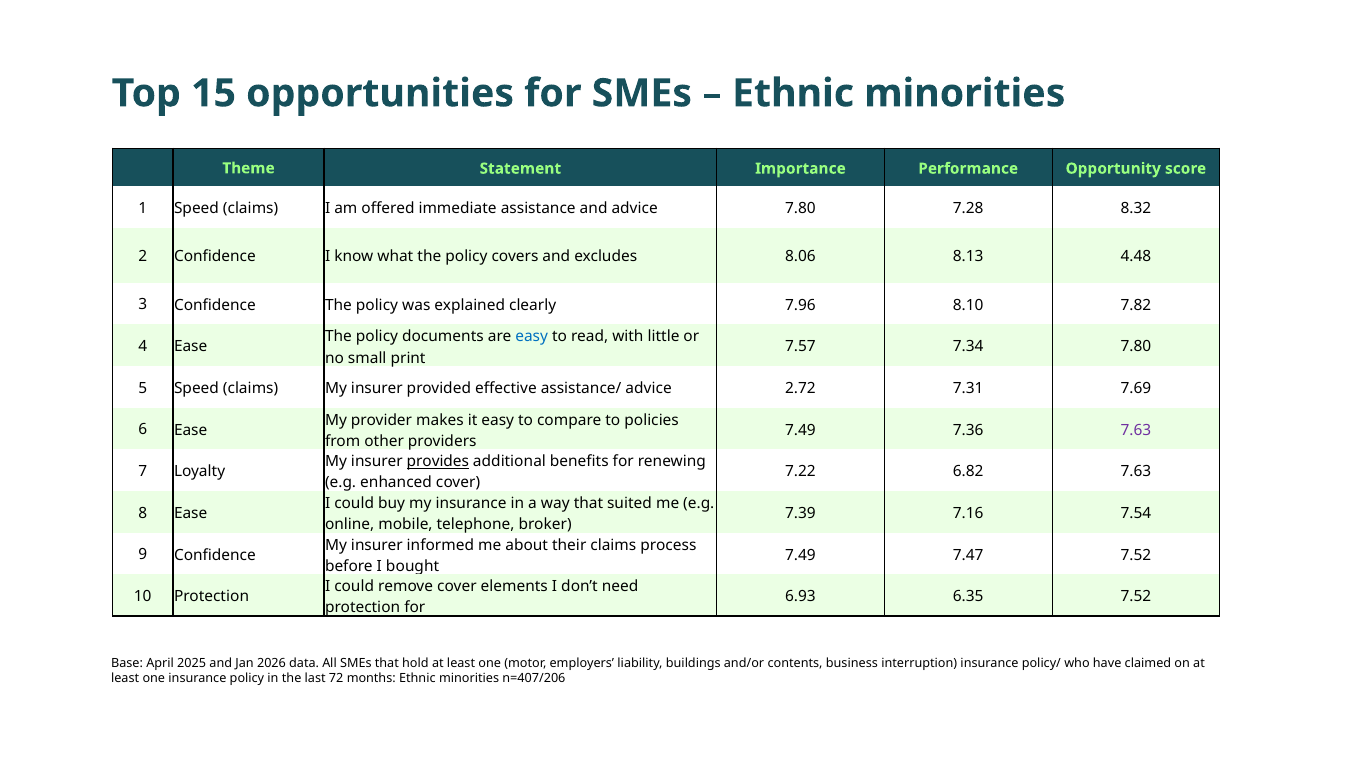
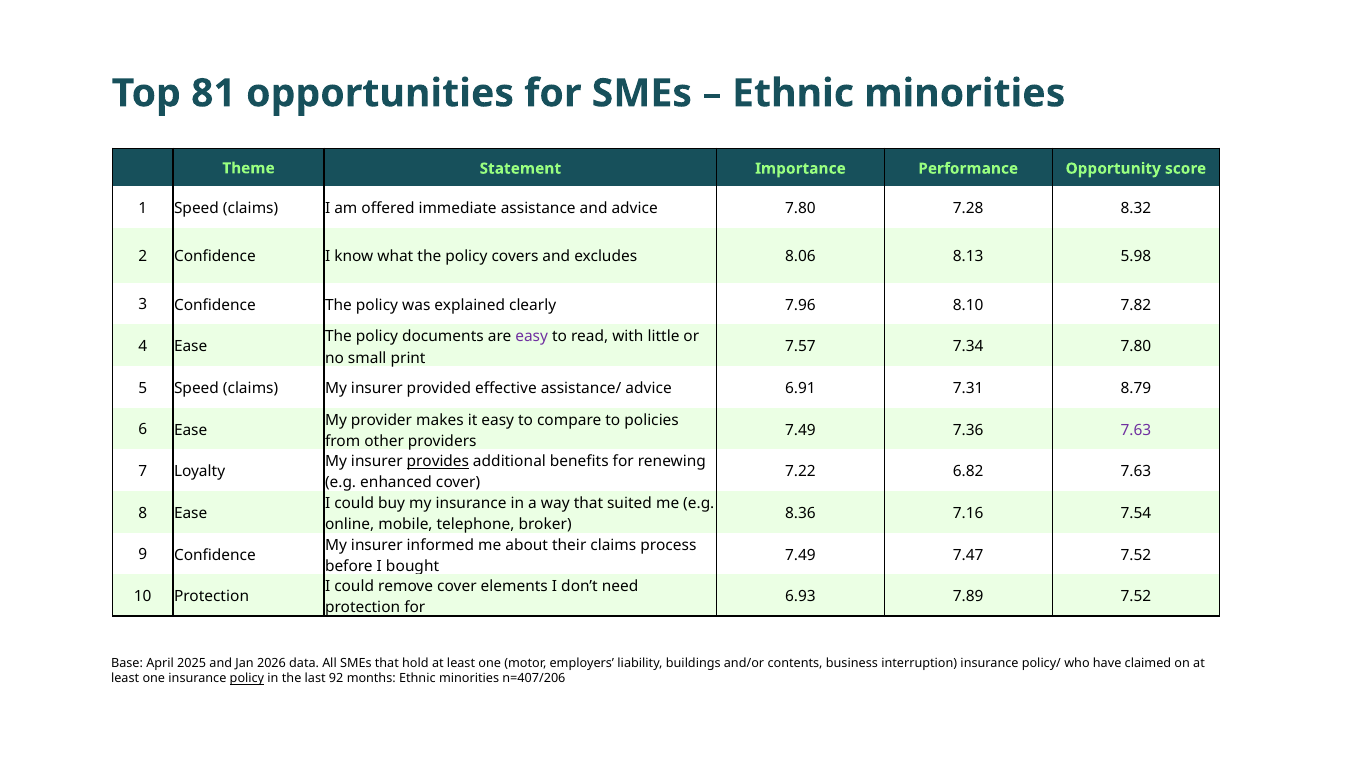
15: 15 -> 81
4.48: 4.48 -> 5.98
easy at (532, 337) colour: blue -> purple
2.72: 2.72 -> 6.91
7.69: 7.69 -> 8.79
7.39: 7.39 -> 8.36
6.35: 6.35 -> 7.89
policy at (247, 679) underline: none -> present
72: 72 -> 92
